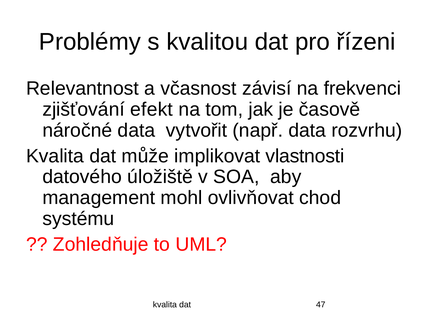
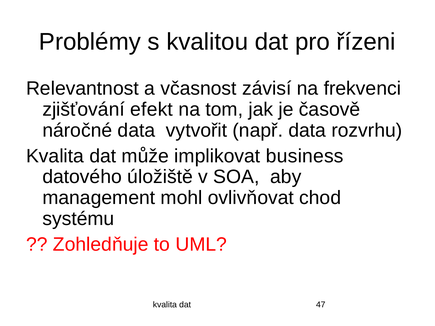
vlastnosti: vlastnosti -> business
